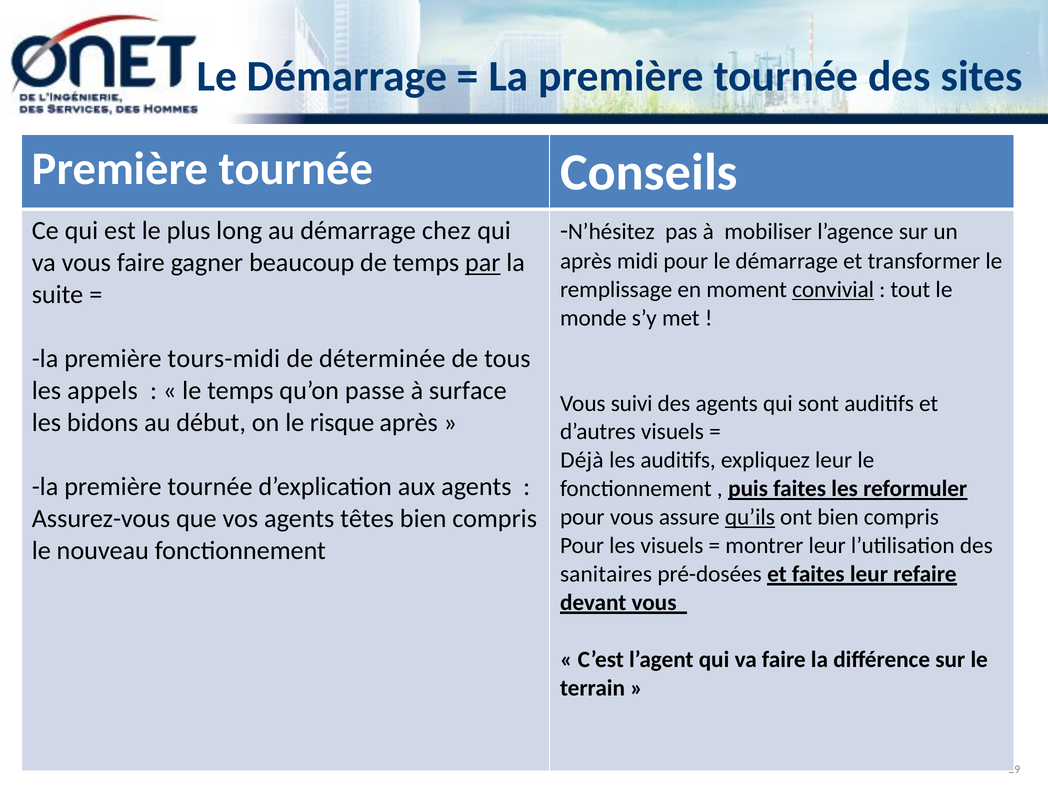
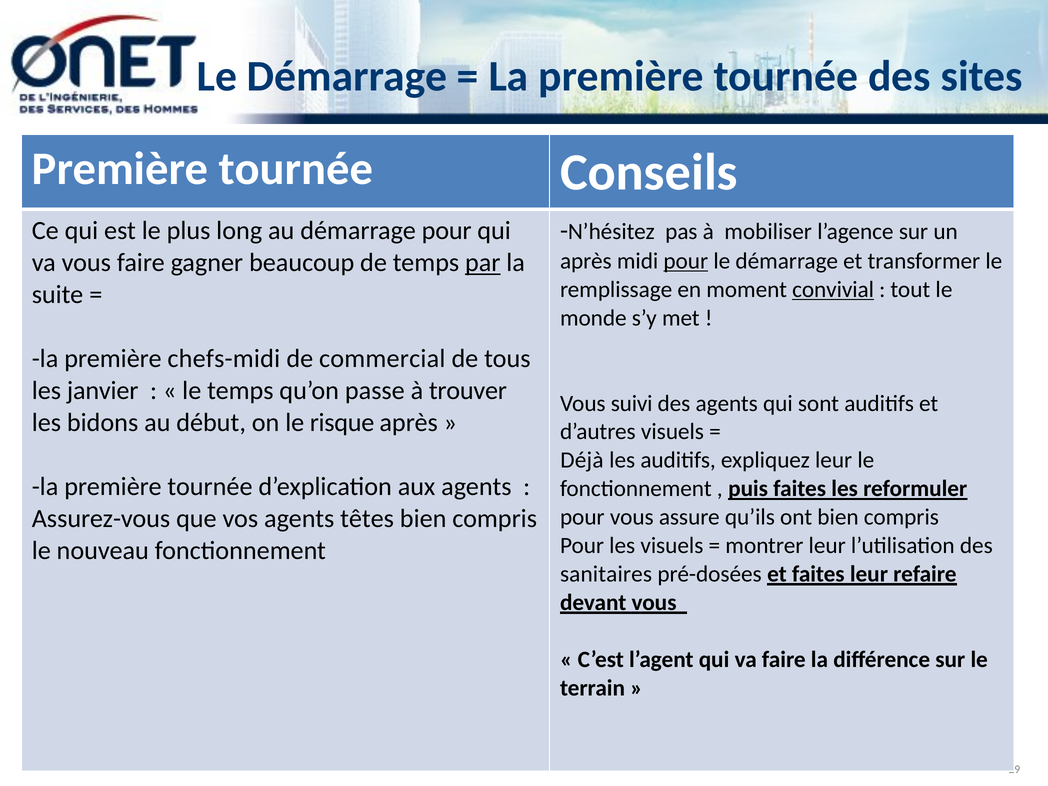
démarrage chez: chez -> pour
pour at (686, 261) underline: none -> present
tours-midi: tours-midi -> chefs-midi
déterminée: déterminée -> commercial
appels: appels -> janvier
surface: surface -> trouver
qu’ils underline: present -> none
